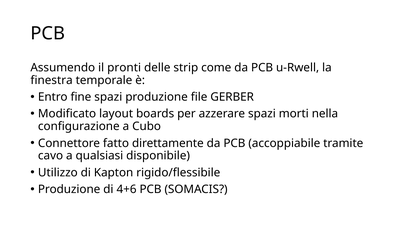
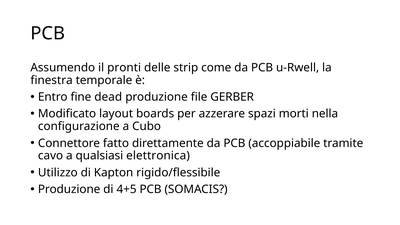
fine spazi: spazi -> dead
disponibile: disponibile -> elettronica
4+6: 4+6 -> 4+5
